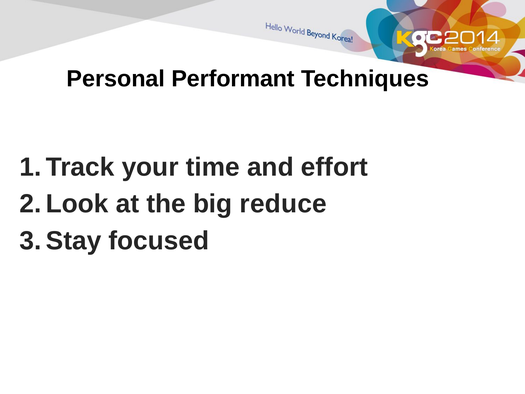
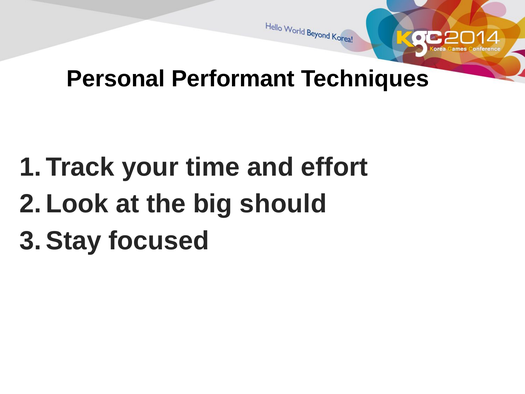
reduce: reduce -> should
